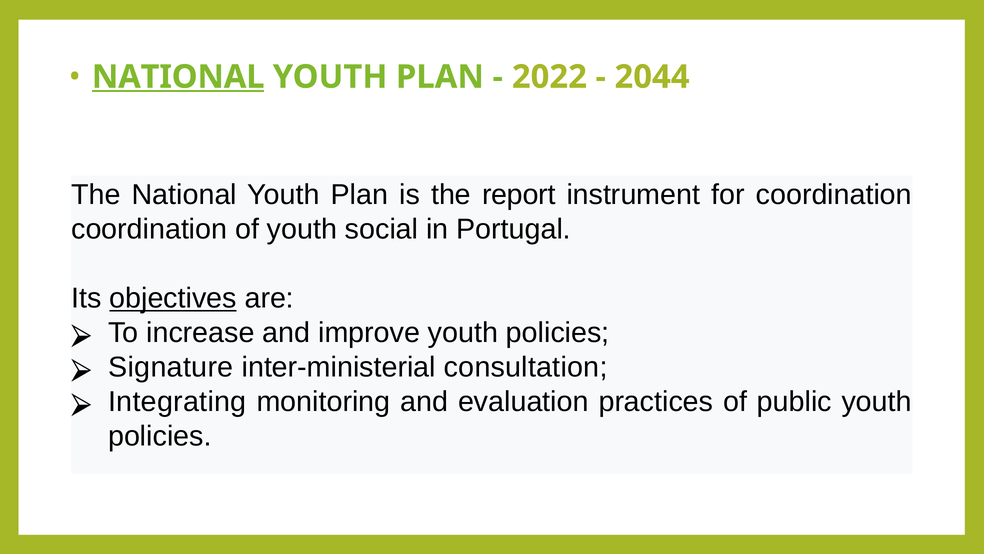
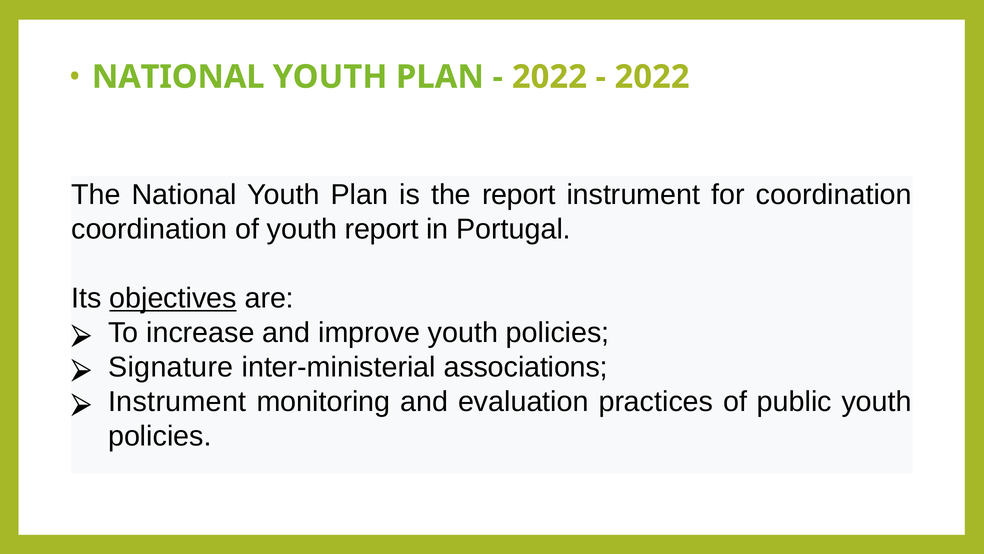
NATIONAL at (178, 77) underline: present -> none
2044 at (652, 77): 2044 -> 2022
youth social: social -> report
consultation: consultation -> associations
Integrating at (177, 402): Integrating -> Instrument
